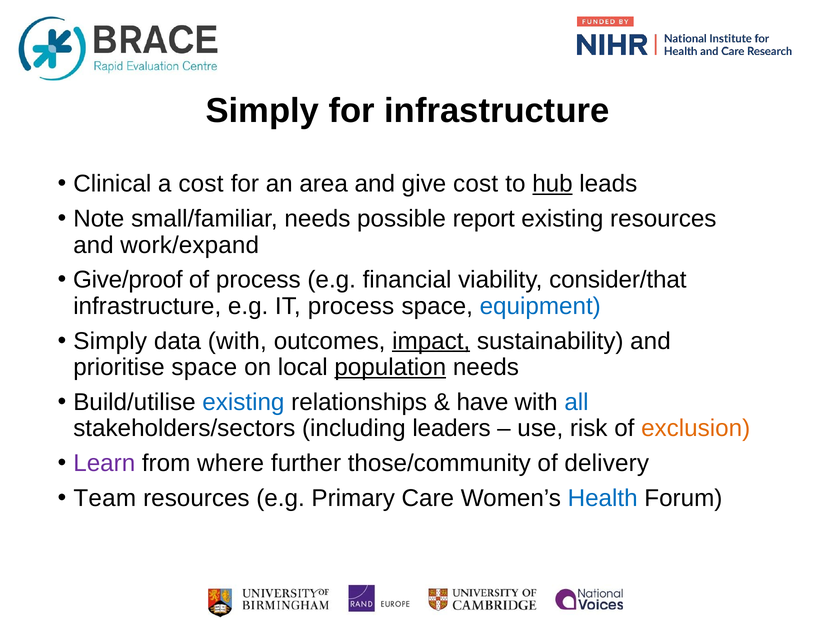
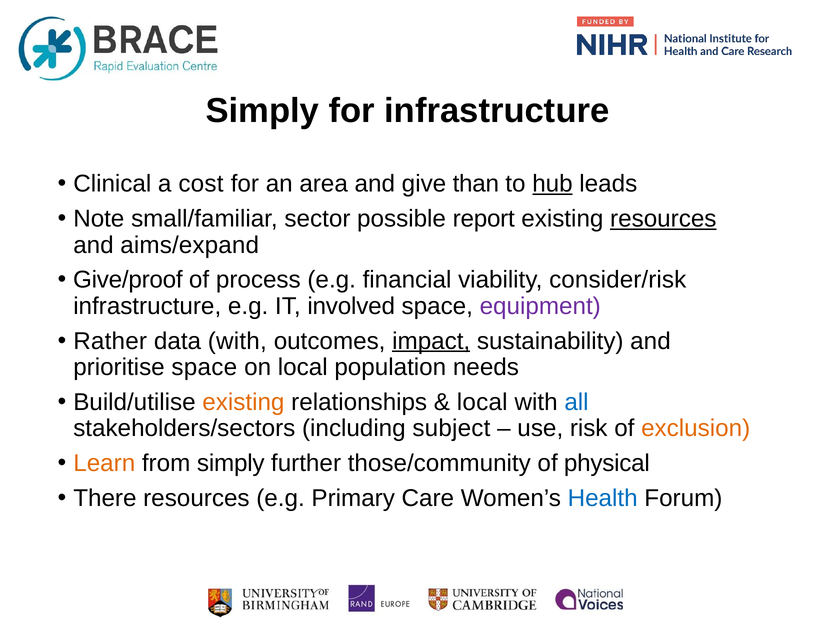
give cost: cost -> than
small/familiar needs: needs -> sector
resources at (663, 219) underline: none -> present
work/expand: work/expand -> aims/expand
consider/that: consider/that -> consider/risk
IT process: process -> involved
equipment colour: blue -> purple
Simply at (110, 341): Simply -> Rather
population underline: present -> none
existing at (243, 402) colour: blue -> orange
have at (482, 402): have -> local
leaders: leaders -> subject
Learn colour: purple -> orange
from where: where -> simply
delivery: delivery -> physical
Team: Team -> There
